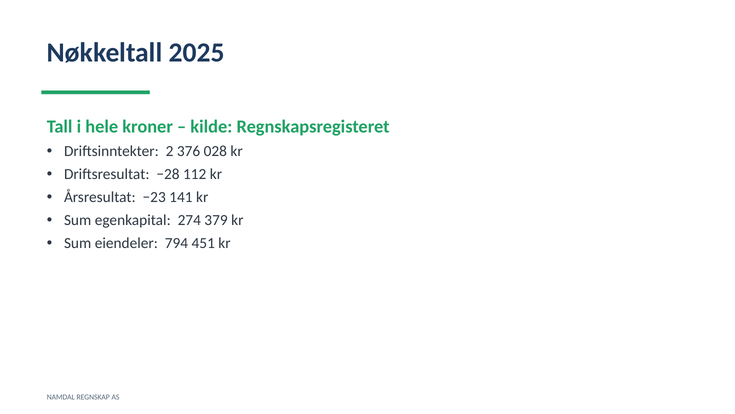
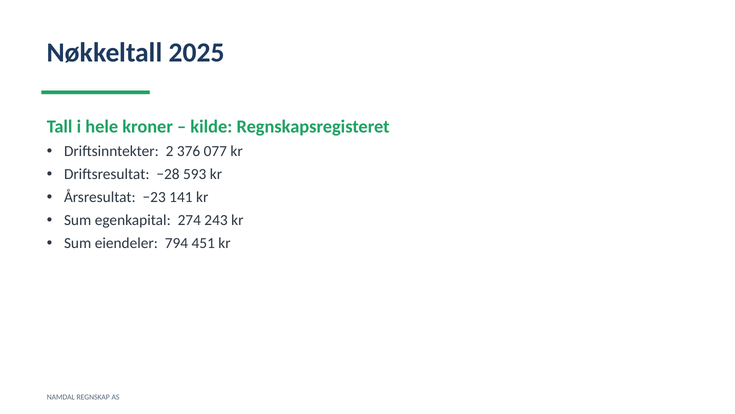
028: 028 -> 077
112: 112 -> 593
379: 379 -> 243
